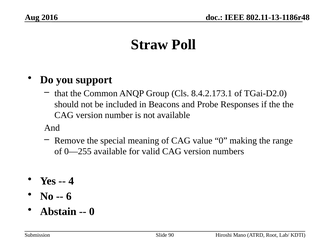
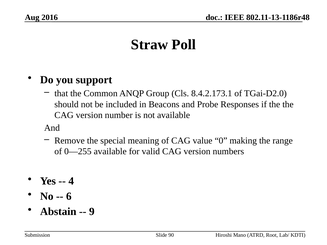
0 at (92, 212): 0 -> 9
